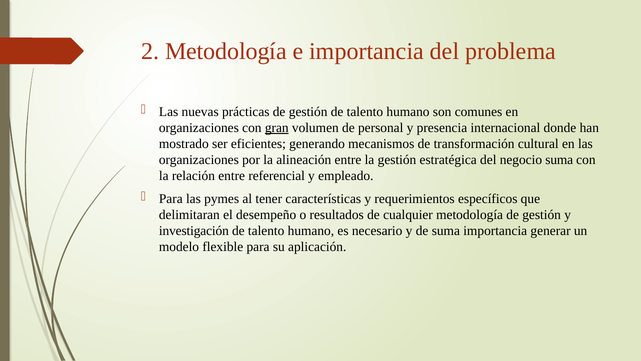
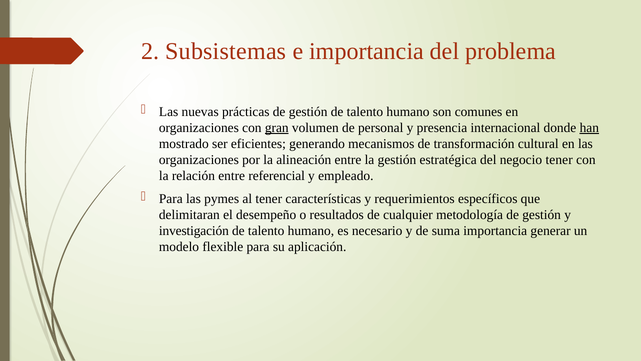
2 Metodología: Metodología -> Subsistemas
han underline: none -> present
negocio suma: suma -> tener
